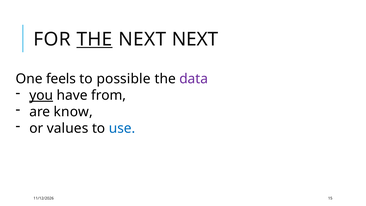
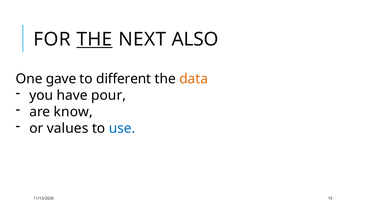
NEXT NEXT: NEXT -> ALSO
feels: feels -> gave
possible: possible -> different
data colour: purple -> orange
you underline: present -> none
from: from -> pour
